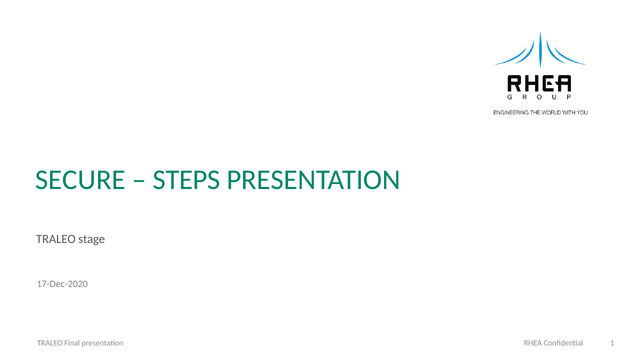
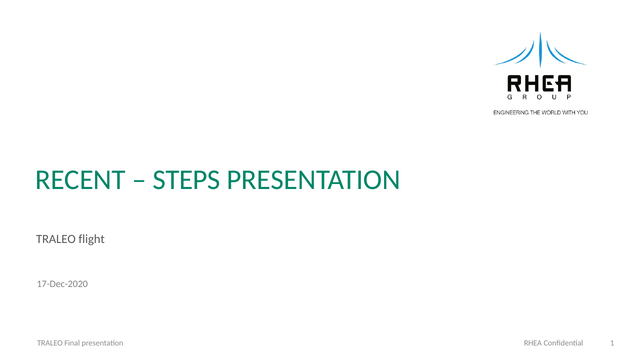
SECURE: SECURE -> RECENT
stage: stage -> flight
